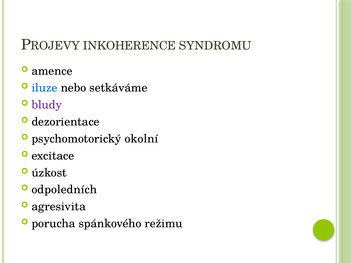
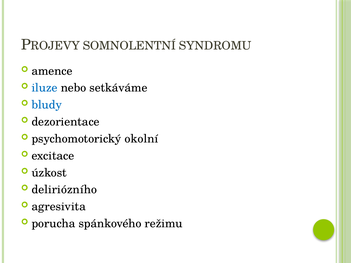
INKOHERENCE: INKOHERENCE -> SOMNOLENTNÍ
bludy colour: purple -> blue
odpoledních: odpoledních -> deliriózního
